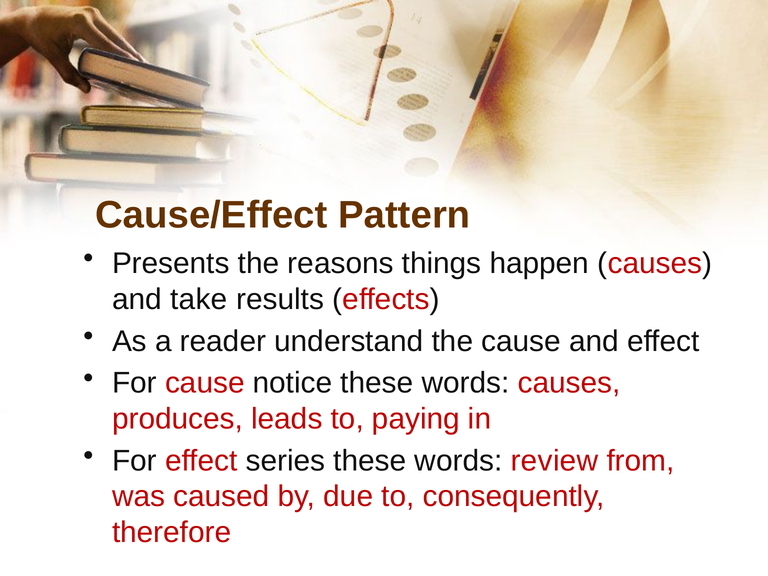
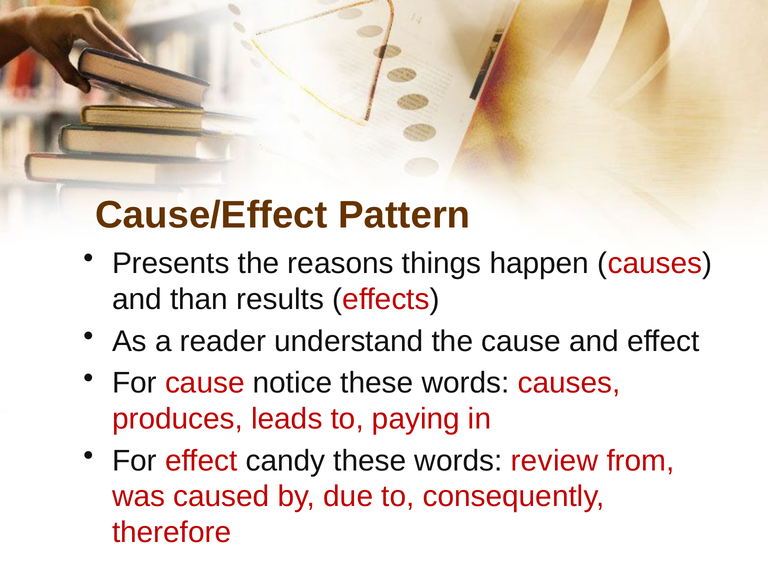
take: take -> than
series: series -> candy
